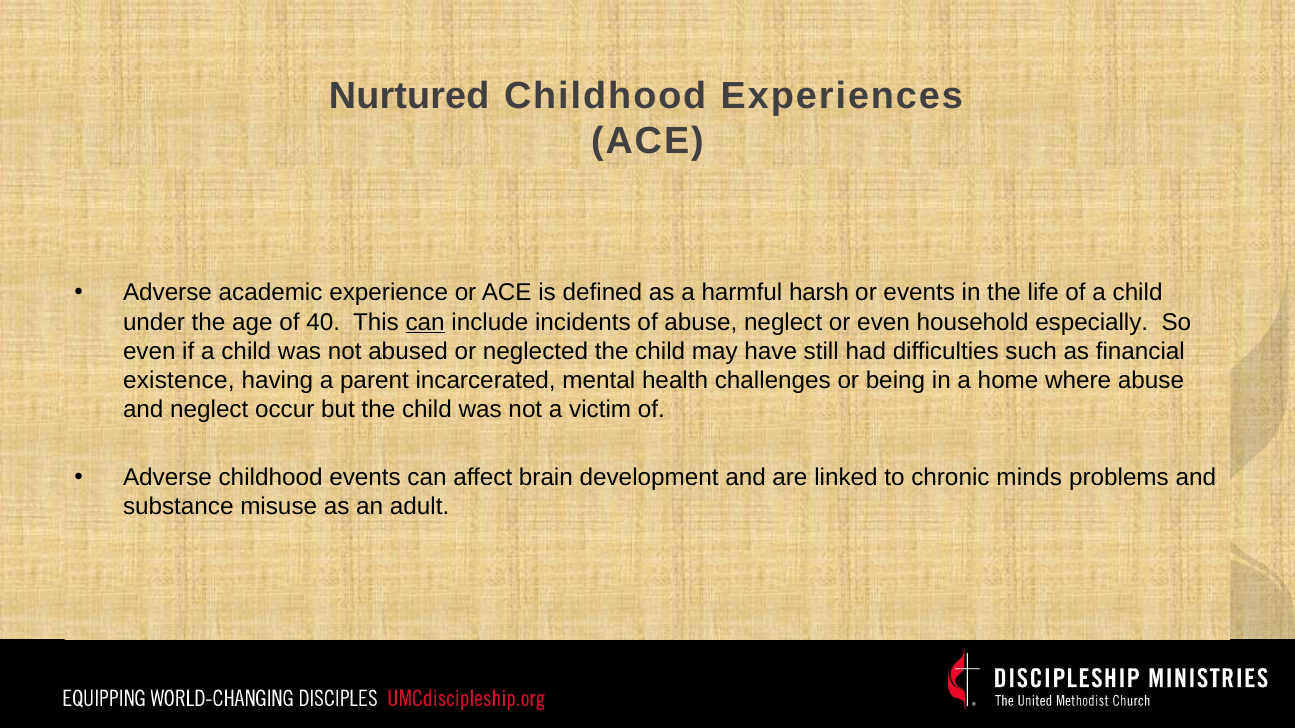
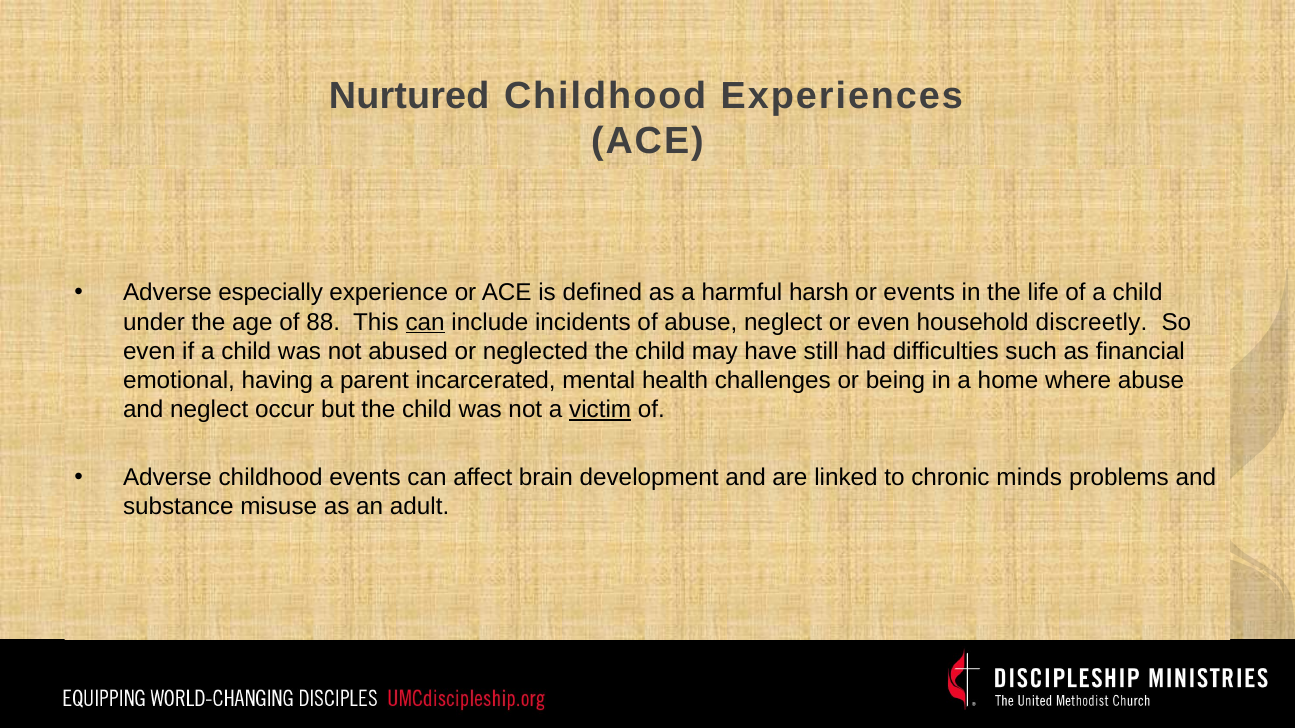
academic: academic -> especially
40: 40 -> 88
especially: especially -> discreetly
existence: existence -> emotional
victim underline: none -> present
